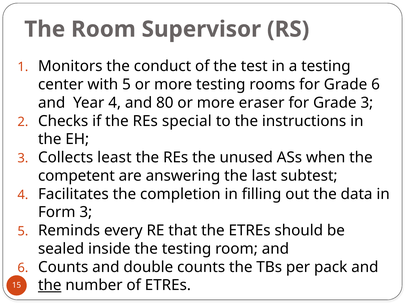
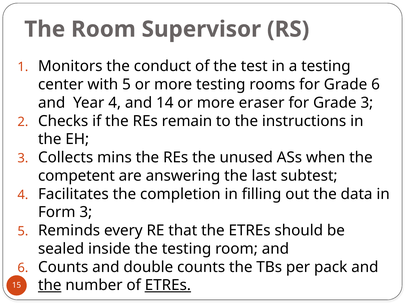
80: 80 -> 14
special: special -> remain
least: least -> mins
ETREs at (168, 285) underline: none -> present
